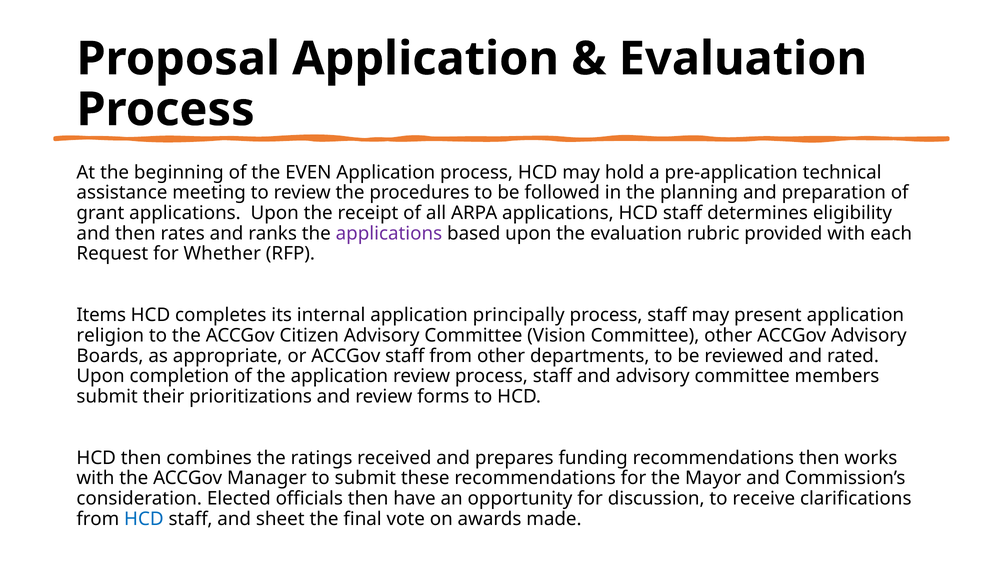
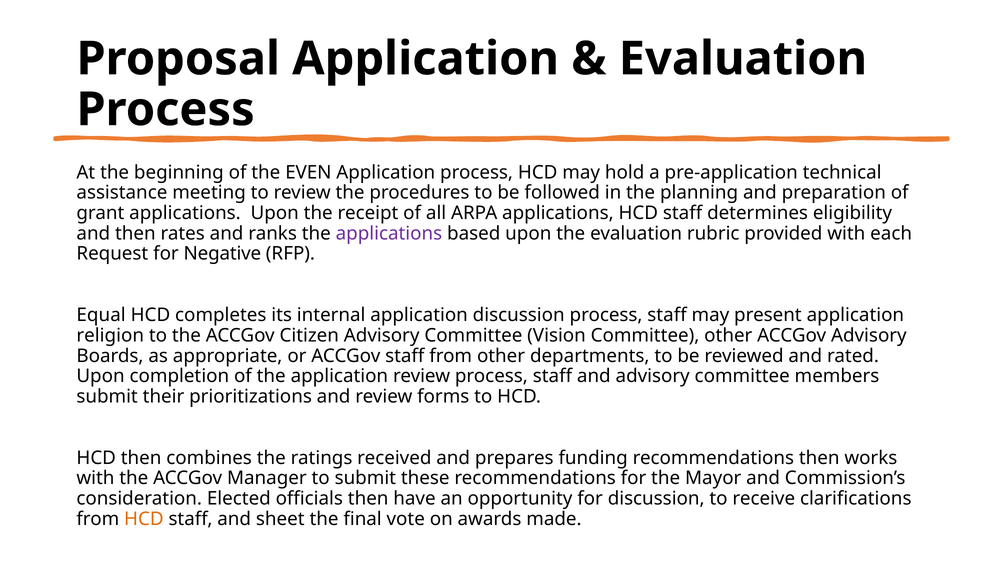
Whether: Whether -> Negative
Items: Items -> Equal
application principally: principally -> discussion
HCD at (144, 519) colour: blue -> orange
